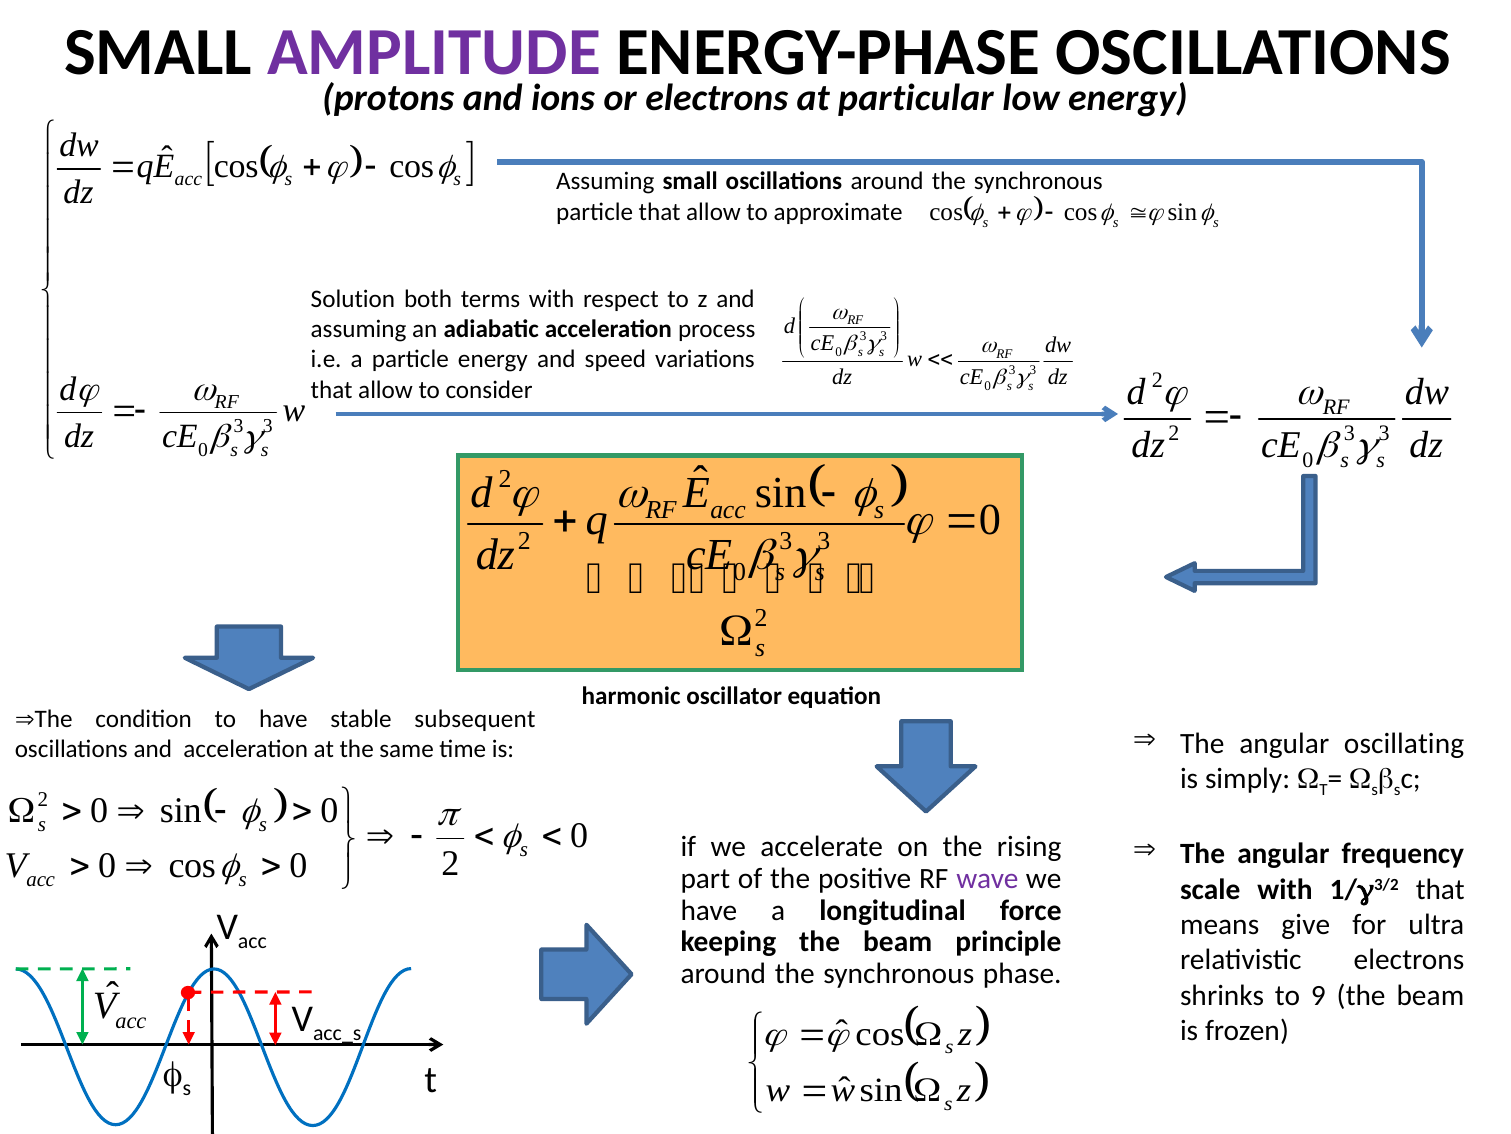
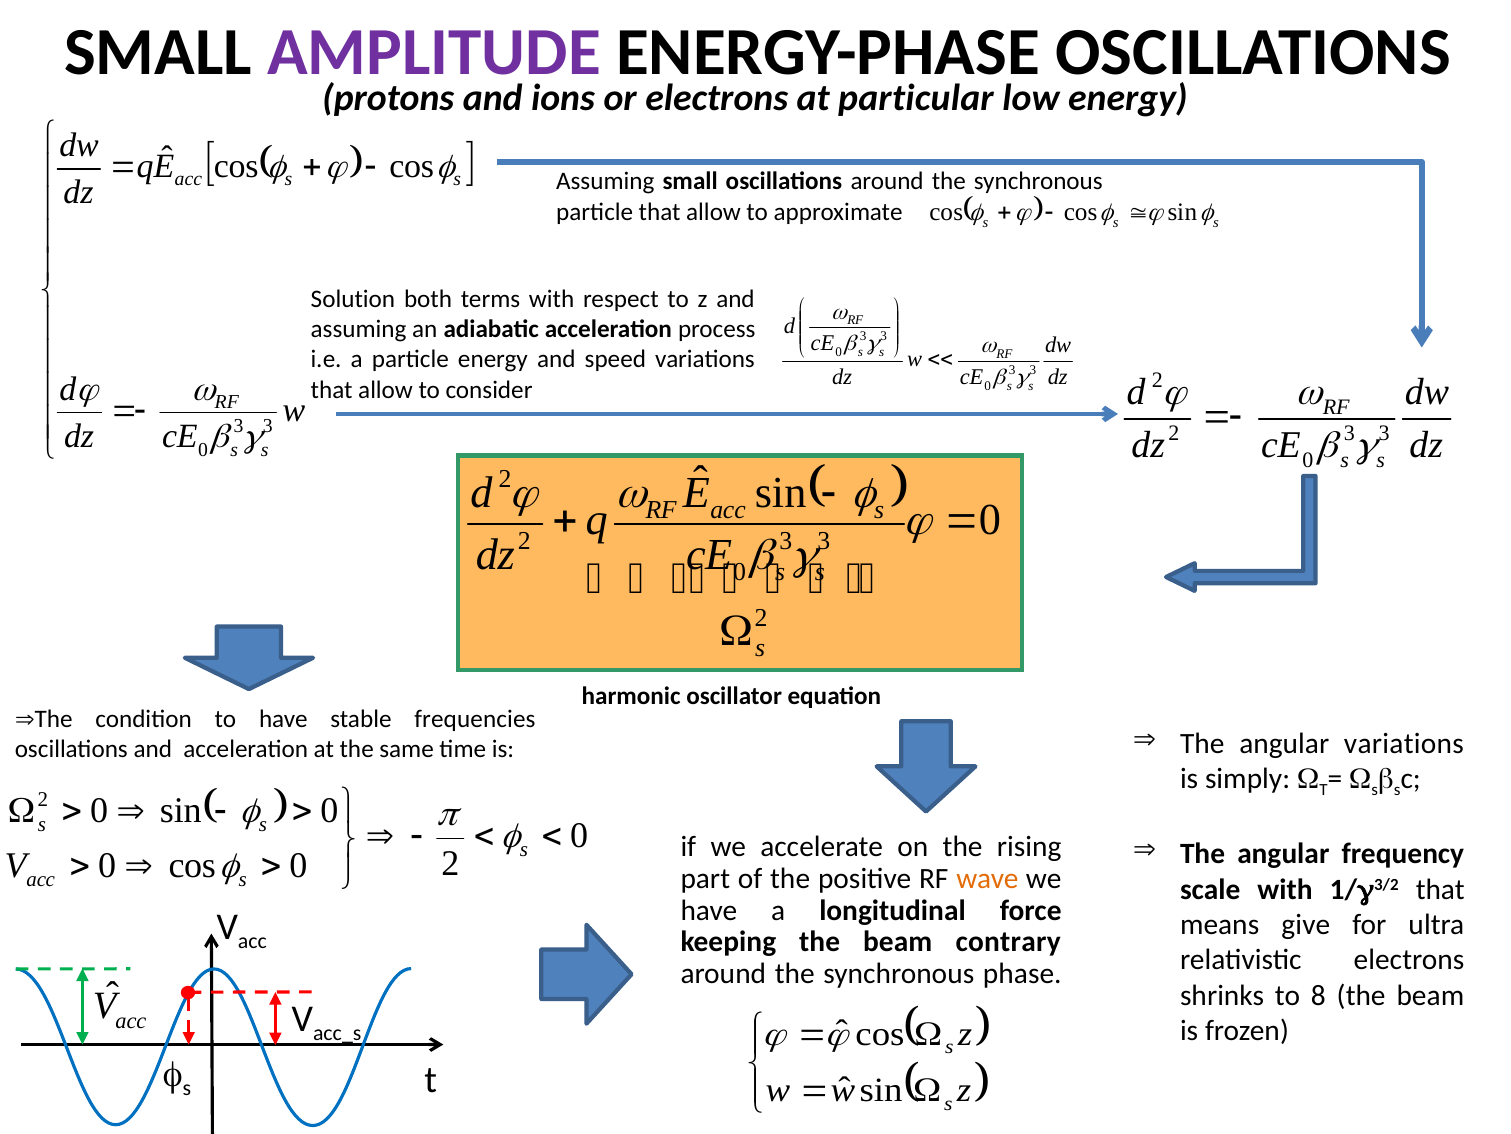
subsequent: subsequent -> frequencies
angular oscillating: oscillating -> variations
wave colour: purple -> orange
principle: principle -> contrary
9: 9 -> 8
